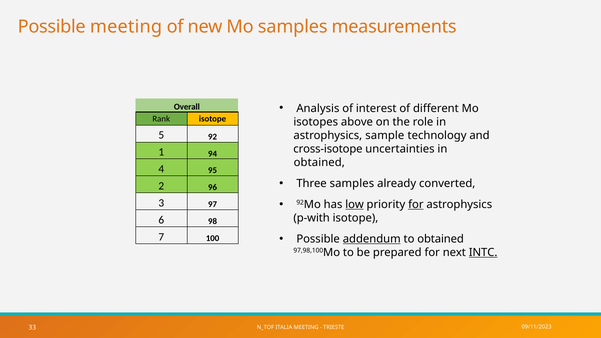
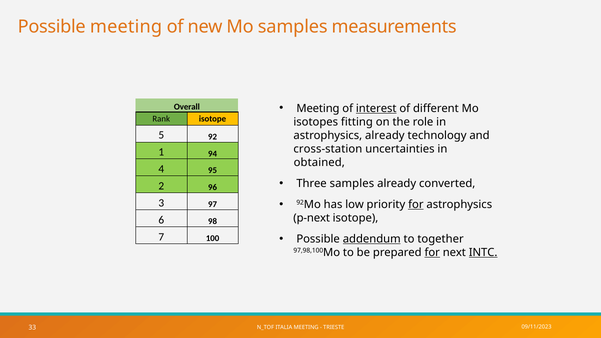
Analysis at (318, 108): Analysis -> Meeting
interest underline: none -> present
above: above -> fitting
astrophysics sample: sample -> already
cross-isotope: cross-isotope -> cross-station
low underline: present -> none
p-with: p-with -> p-next
to obtained: obtained -> together
for at (432, 253) underline: none -> present
